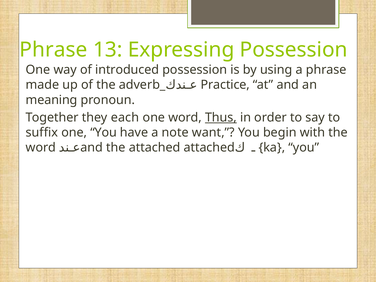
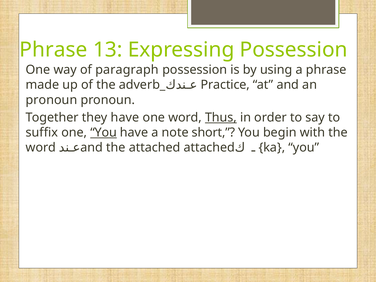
introduced: introduced -> paragraph
meaning at (52, 100): meaning -> pronoun
they each: each -> have
You at (104, 132) underline: none -> present
want: want -> short
